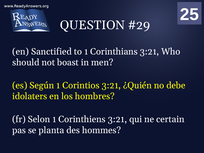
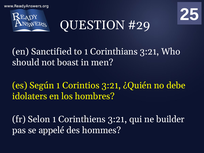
certain: certain -> builder
planta: planta -> appelé
